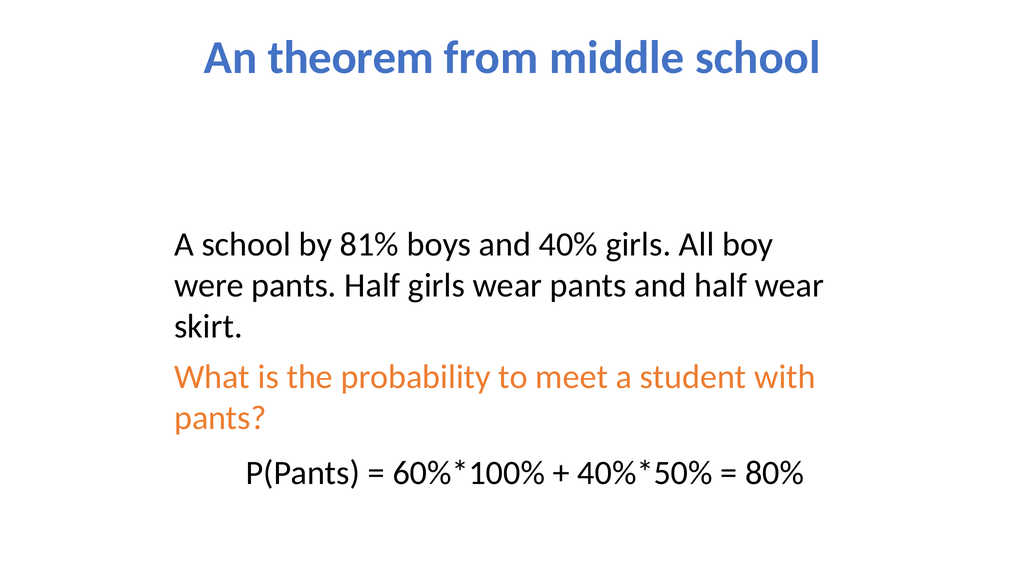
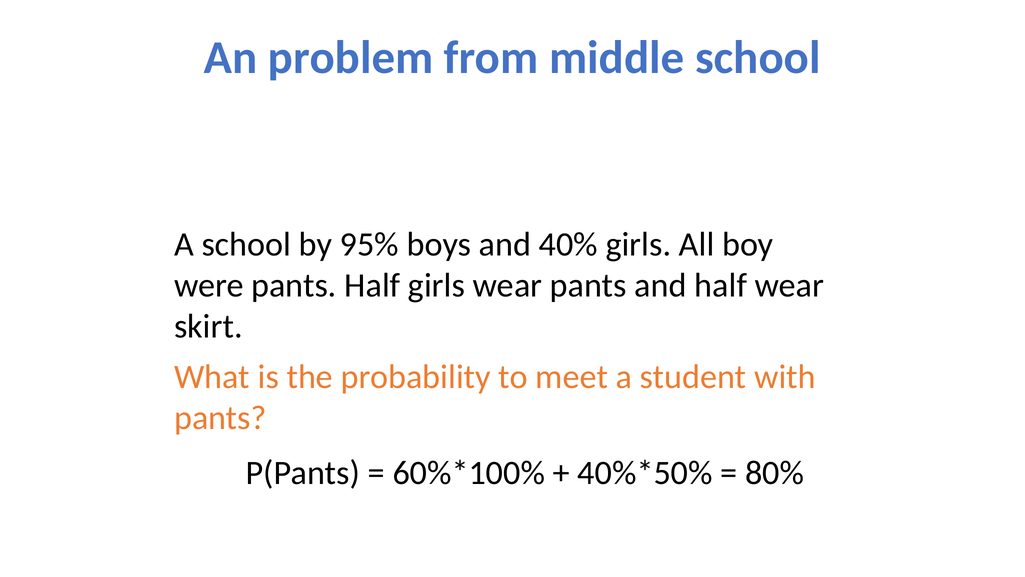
theorem: theorem -> problem
81%: 81% -> 95%
